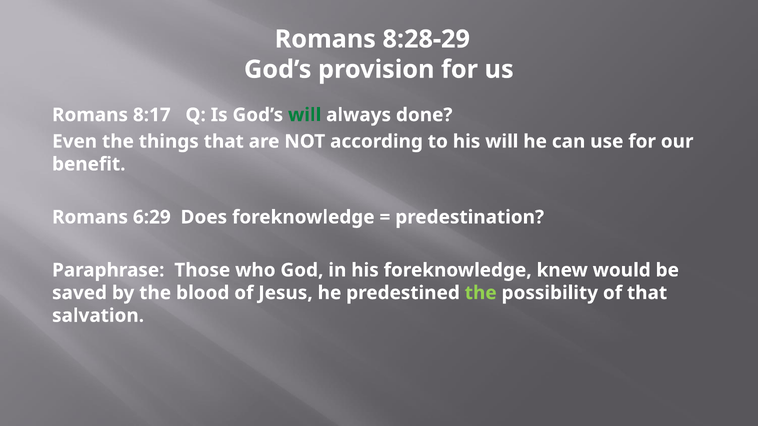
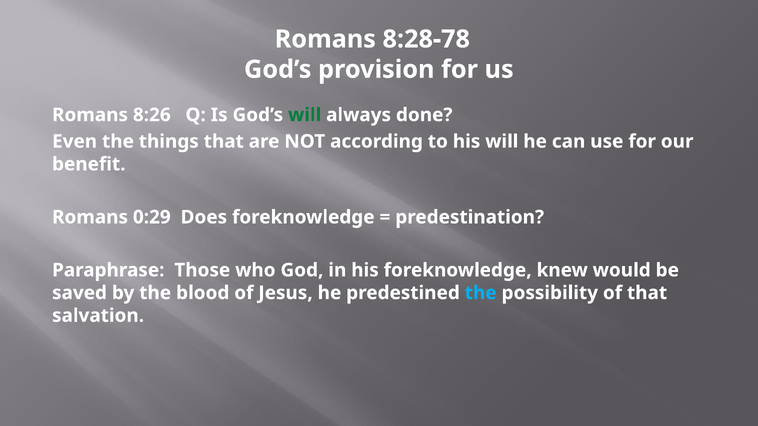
8:28-29: 8:28-29 -> 8:28-78
8:17: 8:17 -> 8:26
6:29: 6:29 -> 0:29
the at (481, 293) colour: light green -> light blue
